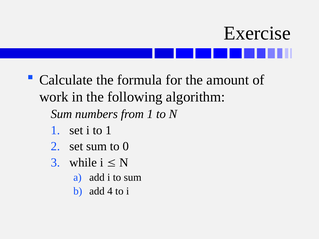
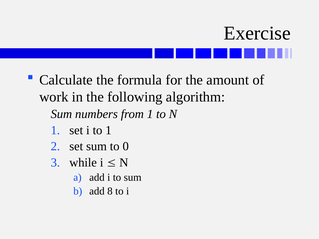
4: 4 -> 8
